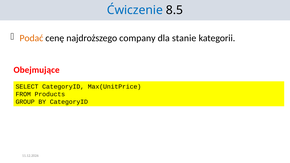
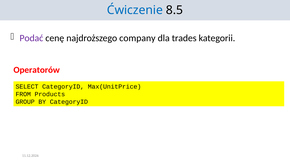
Podać colour: orange -> purple
stanie: stanie -> trades
Obejmujące: Obejmujące -> Operatorów
